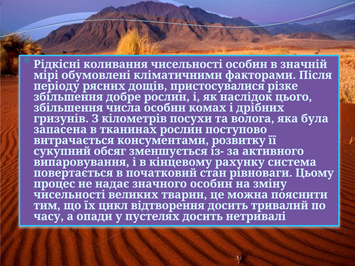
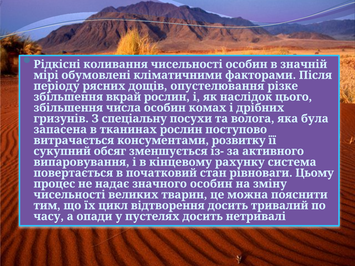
пристосувалися: пристосувалися -> опустелювання
добре: добре -> вкрай
кілометрів: кілометрів -> спеціальну
